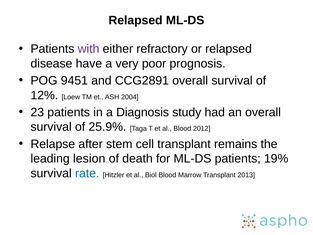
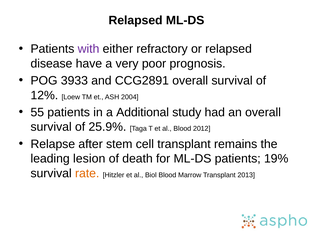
9451: 9451 -> 3933
23: 23 -> 55
Diagnosis: Diagnosis -> Additional
rate colour: blue -> orange
